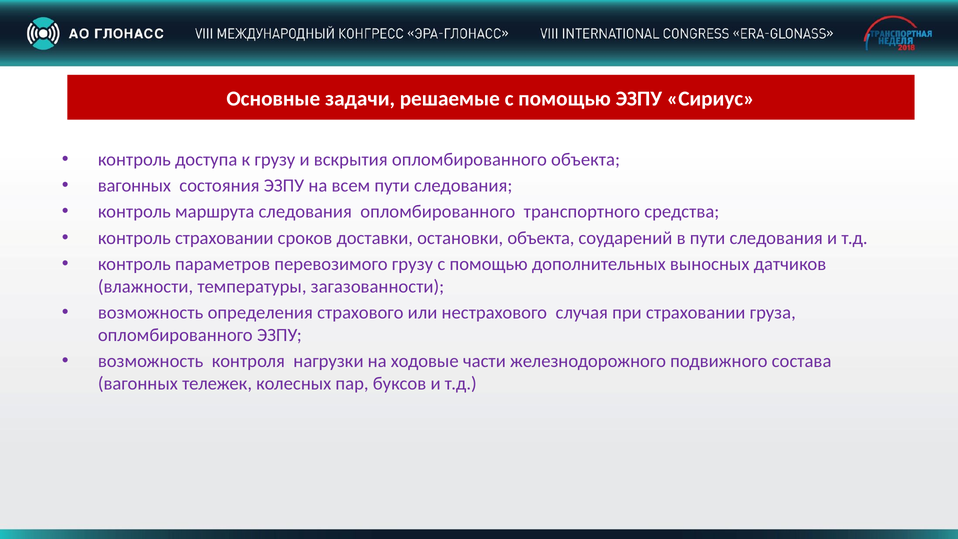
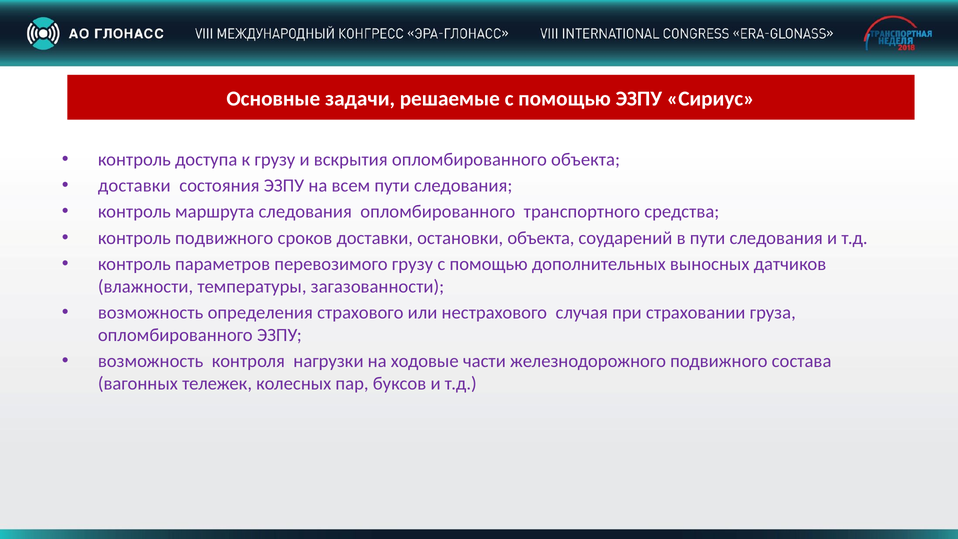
вагонных at (134, 186): вагонных -> доставки
контроль страховании: страховании -> подвижного
